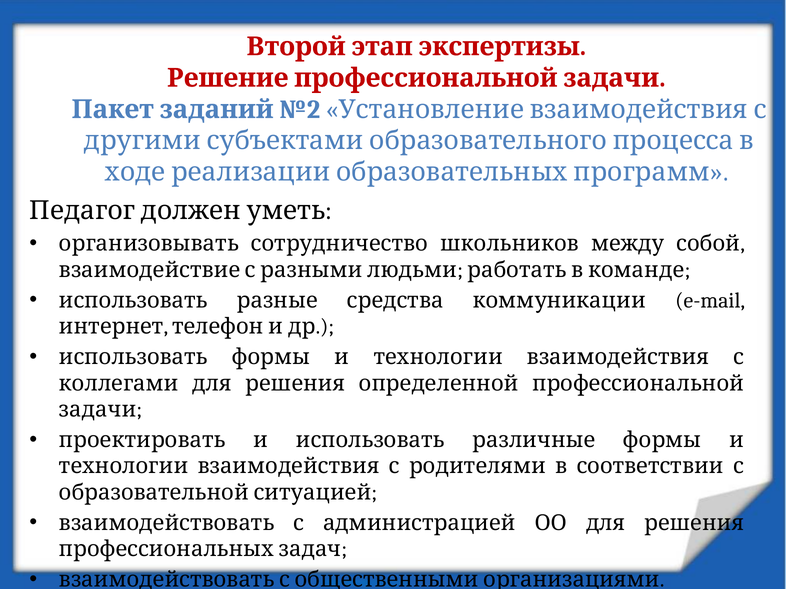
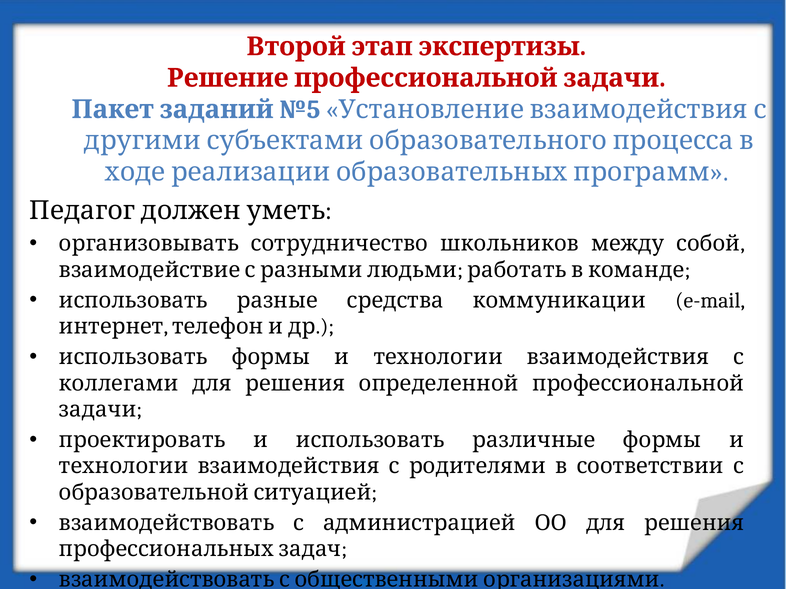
№2: №2 -> №5
